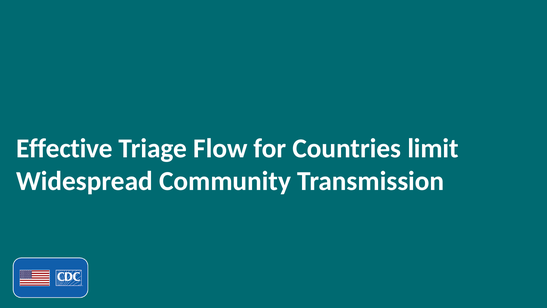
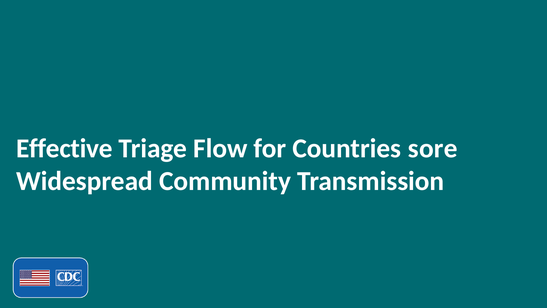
limit: limit -> sore
